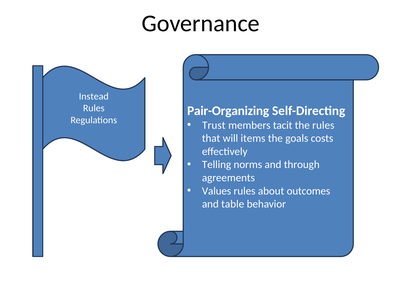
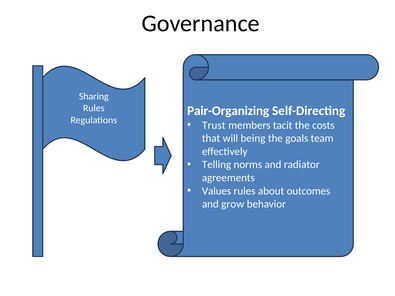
Instead: Instead -> Sharing
the rules: rules -> costs
items: items -> being
costs: costs -> team
through: through -> radiator
table: table -> grow
